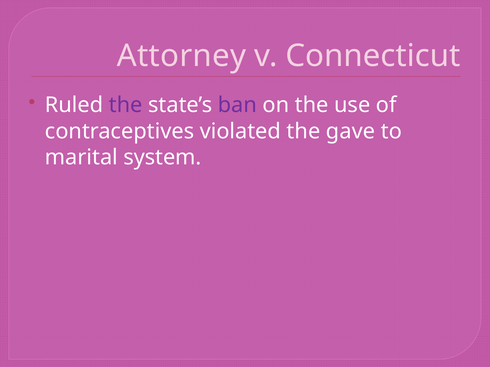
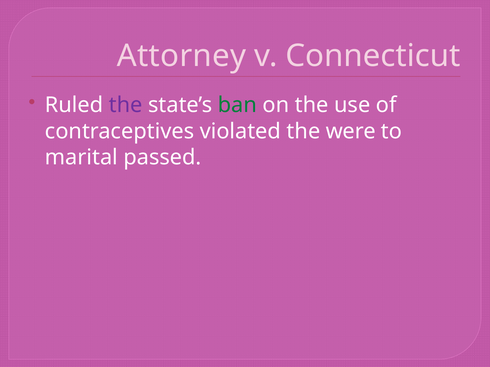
ban colour: purple -> green
gave: gave -> were
system: system -> passed
